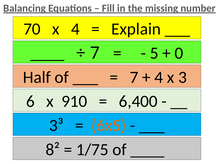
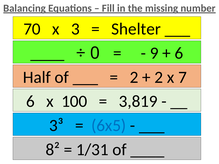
x 4: 4 -> 3
Explain: Explain -> Shelter
7 at (95, 53): 7 -> 0
5: 5 -> 9
0 at (179, 53): 0 -> 6
7 at (134, 77): 7 -> 2
4 at (159, 77): 4 -> 2
3: 3 -> 7
910: 910 -> 100
6,400: 6,400 -> 3,819
6x5 colour: orange -> blue
1/75: 1/75 -> 1/31
